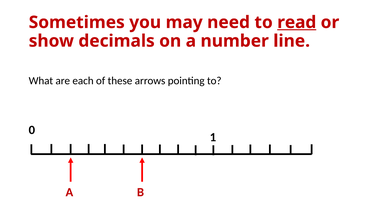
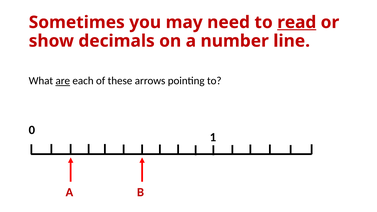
are underline: none -> present
